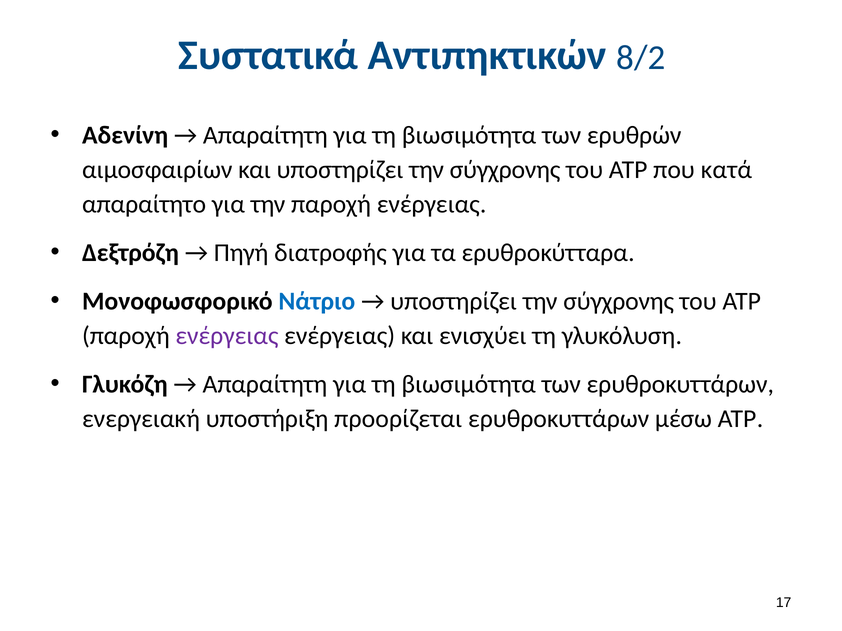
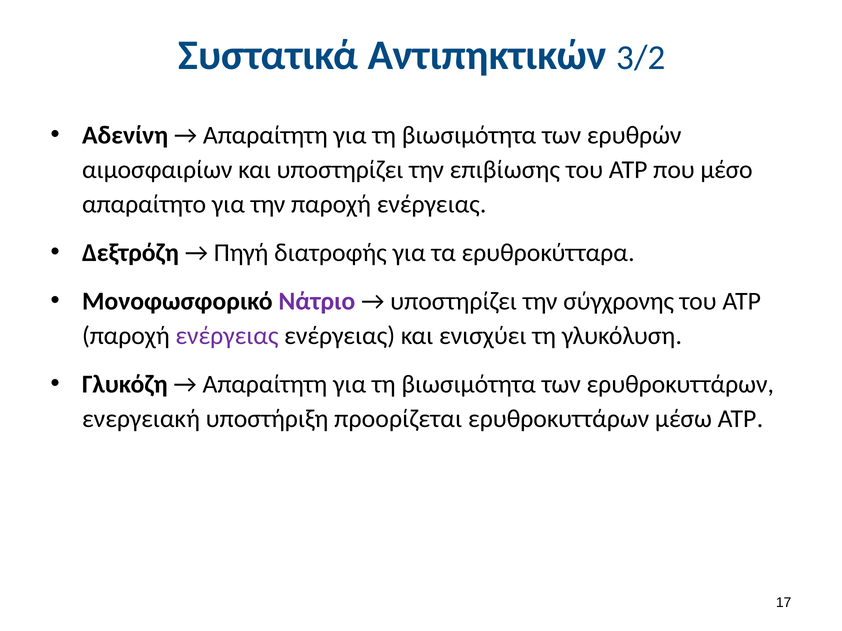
8/2: 8/2 -> 3/2
και υποστηρίζει την σύγχρονης: σύγχρονης -> επιβίωσης
κατά: κατά -> μέσο
Νάτριο colour: blue -> purple
